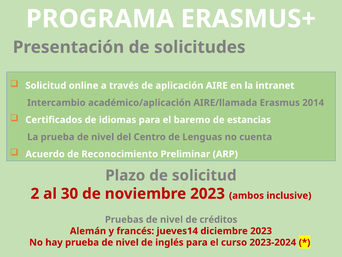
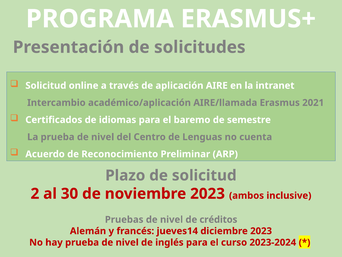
2014: 2014 -> 2021
estancias: estancias -> semestre
